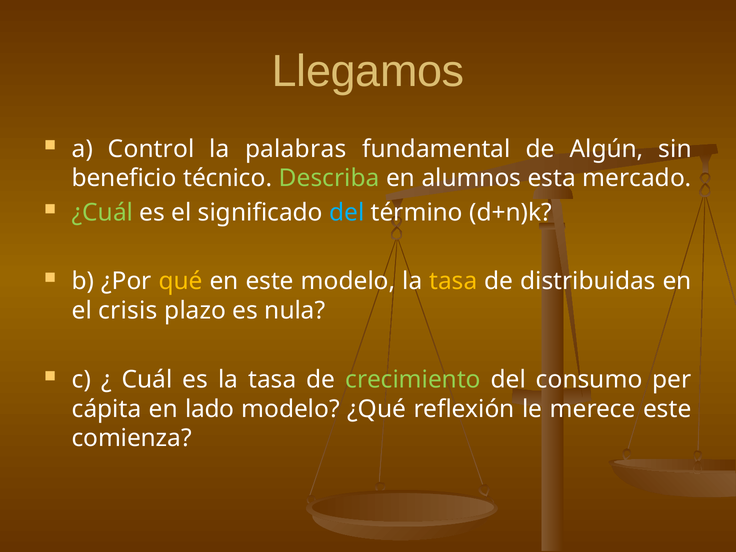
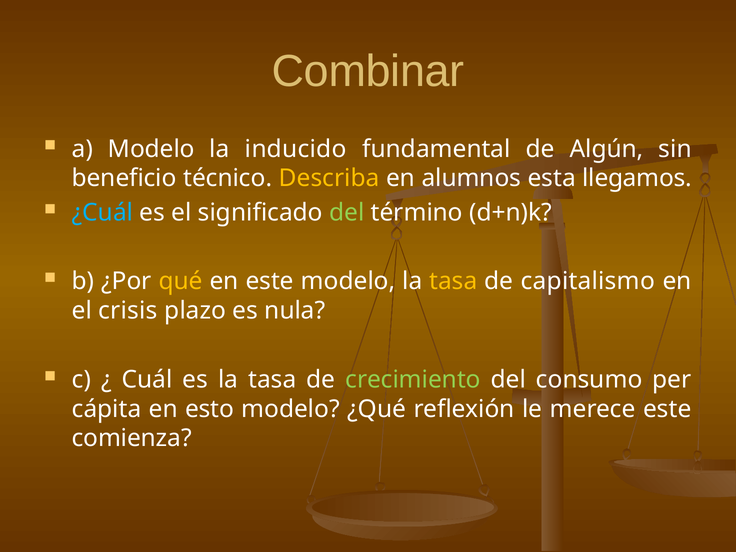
Llegamos: Llegamos -> Combinar
a Control: Control -> Modelo
palabras: palabras -> inducido
Describa colour: light green -> yellow
mercado: mercado -> llegamos
¿Cuál colour: light green -> light blue
del at (347, 213) colour: light blue -> light green
distribuidas: distribuidas -> capitalismo
lado: lado -> esto
